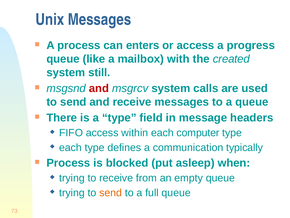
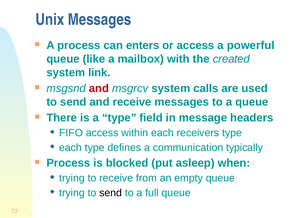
progress: progress -> powerful
still: still -> link
computer: computer -> receivers
send at (111, 192) colour: orange -> black
